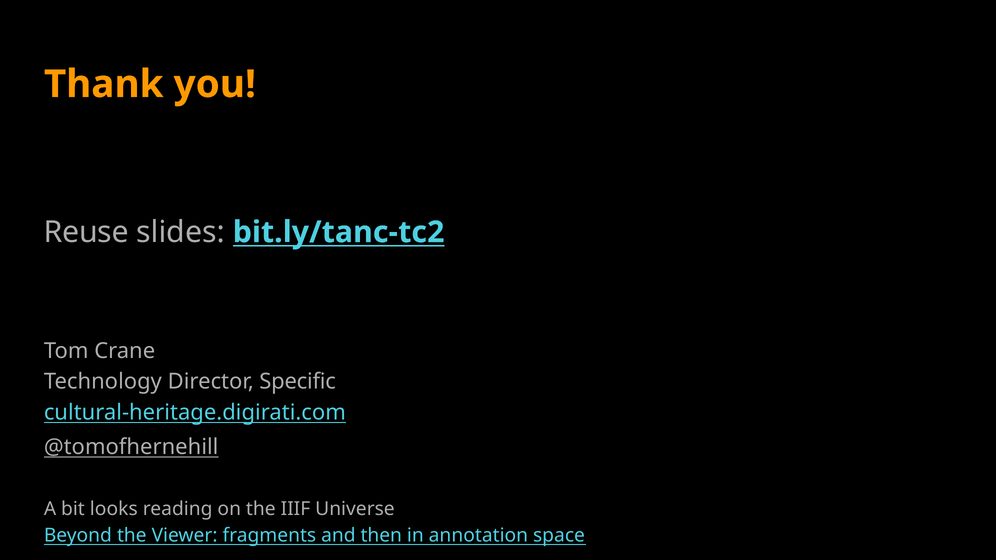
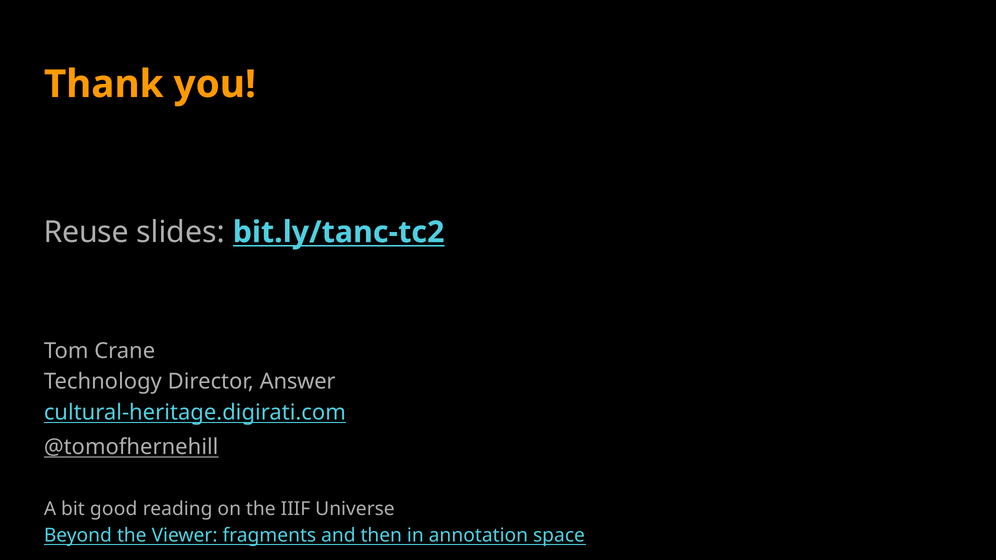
Specific: Specific -> Answer
looks: looks -> good
